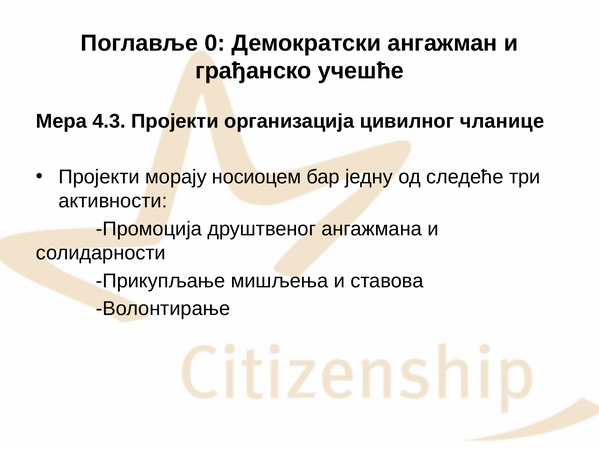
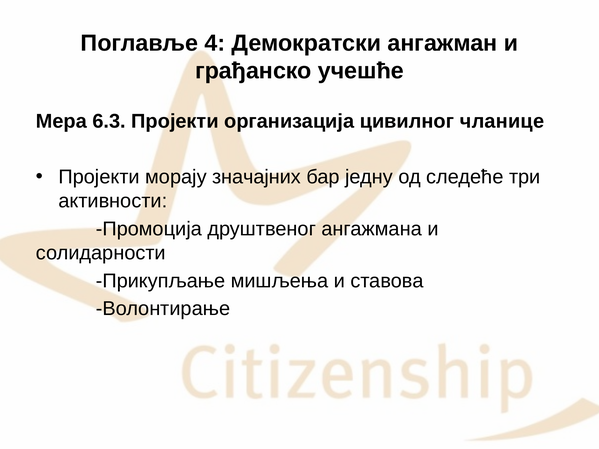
0: 0 -> 4
4.3: 4.3 -> 6.3
носиоцем: носиоцем -> значајних
